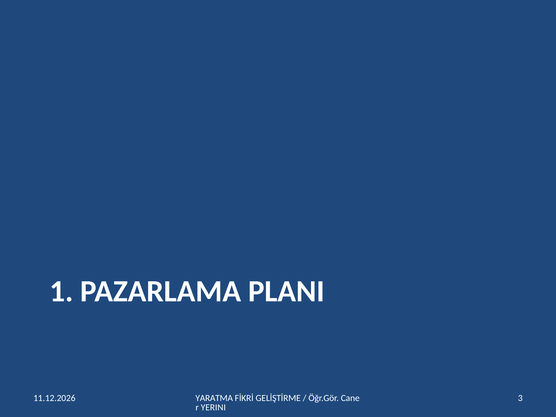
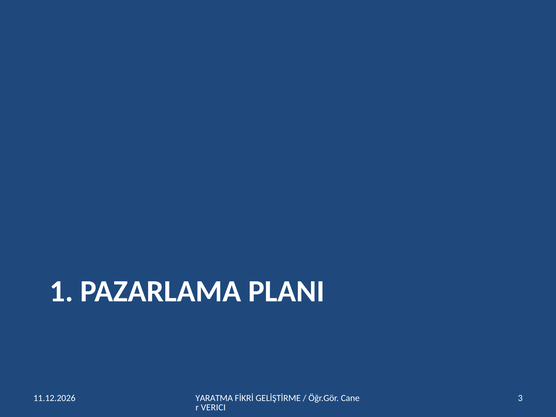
YERINI: YERINI -> VERICI
